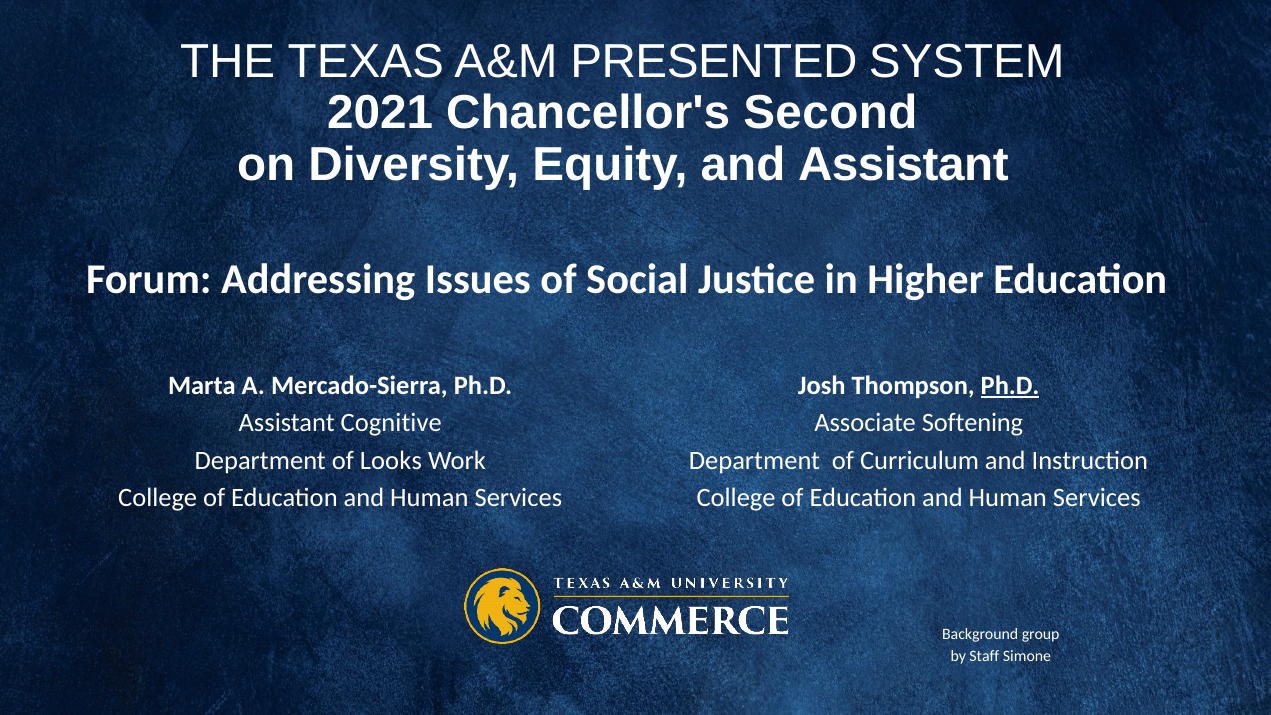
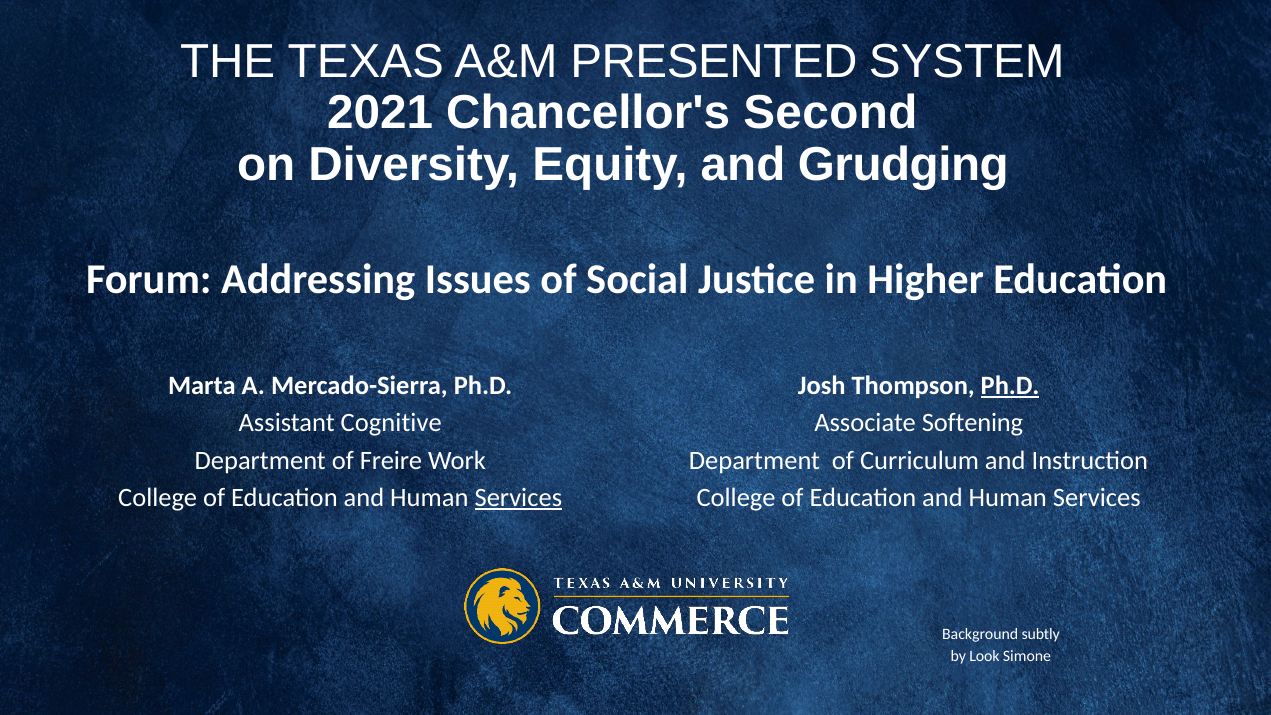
and Assistant: Assistant -> Grudging
Looks: Looks -> Freire
Services at (518, 497) underline: none -> present
group: group -> subtly
Staff: Staff -> Look
